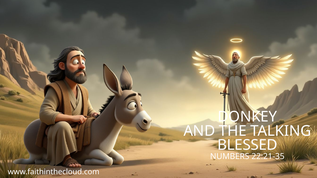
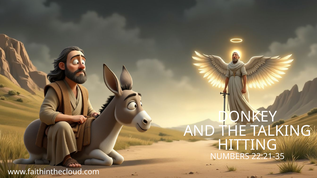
BLESSED: BLESSED -> HITTING
